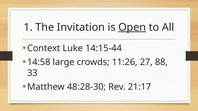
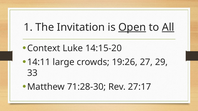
All underline: none -> present
14:15-44: 14:15-44 -> 14:15-20
14:58: 14:58 -> 14:11
11:26: 11:26 -> 19:26
88: 88 -> 29
48:28-30: 48:28-30 -> 71:28-30
21:17: 21:17 -> 27:17
